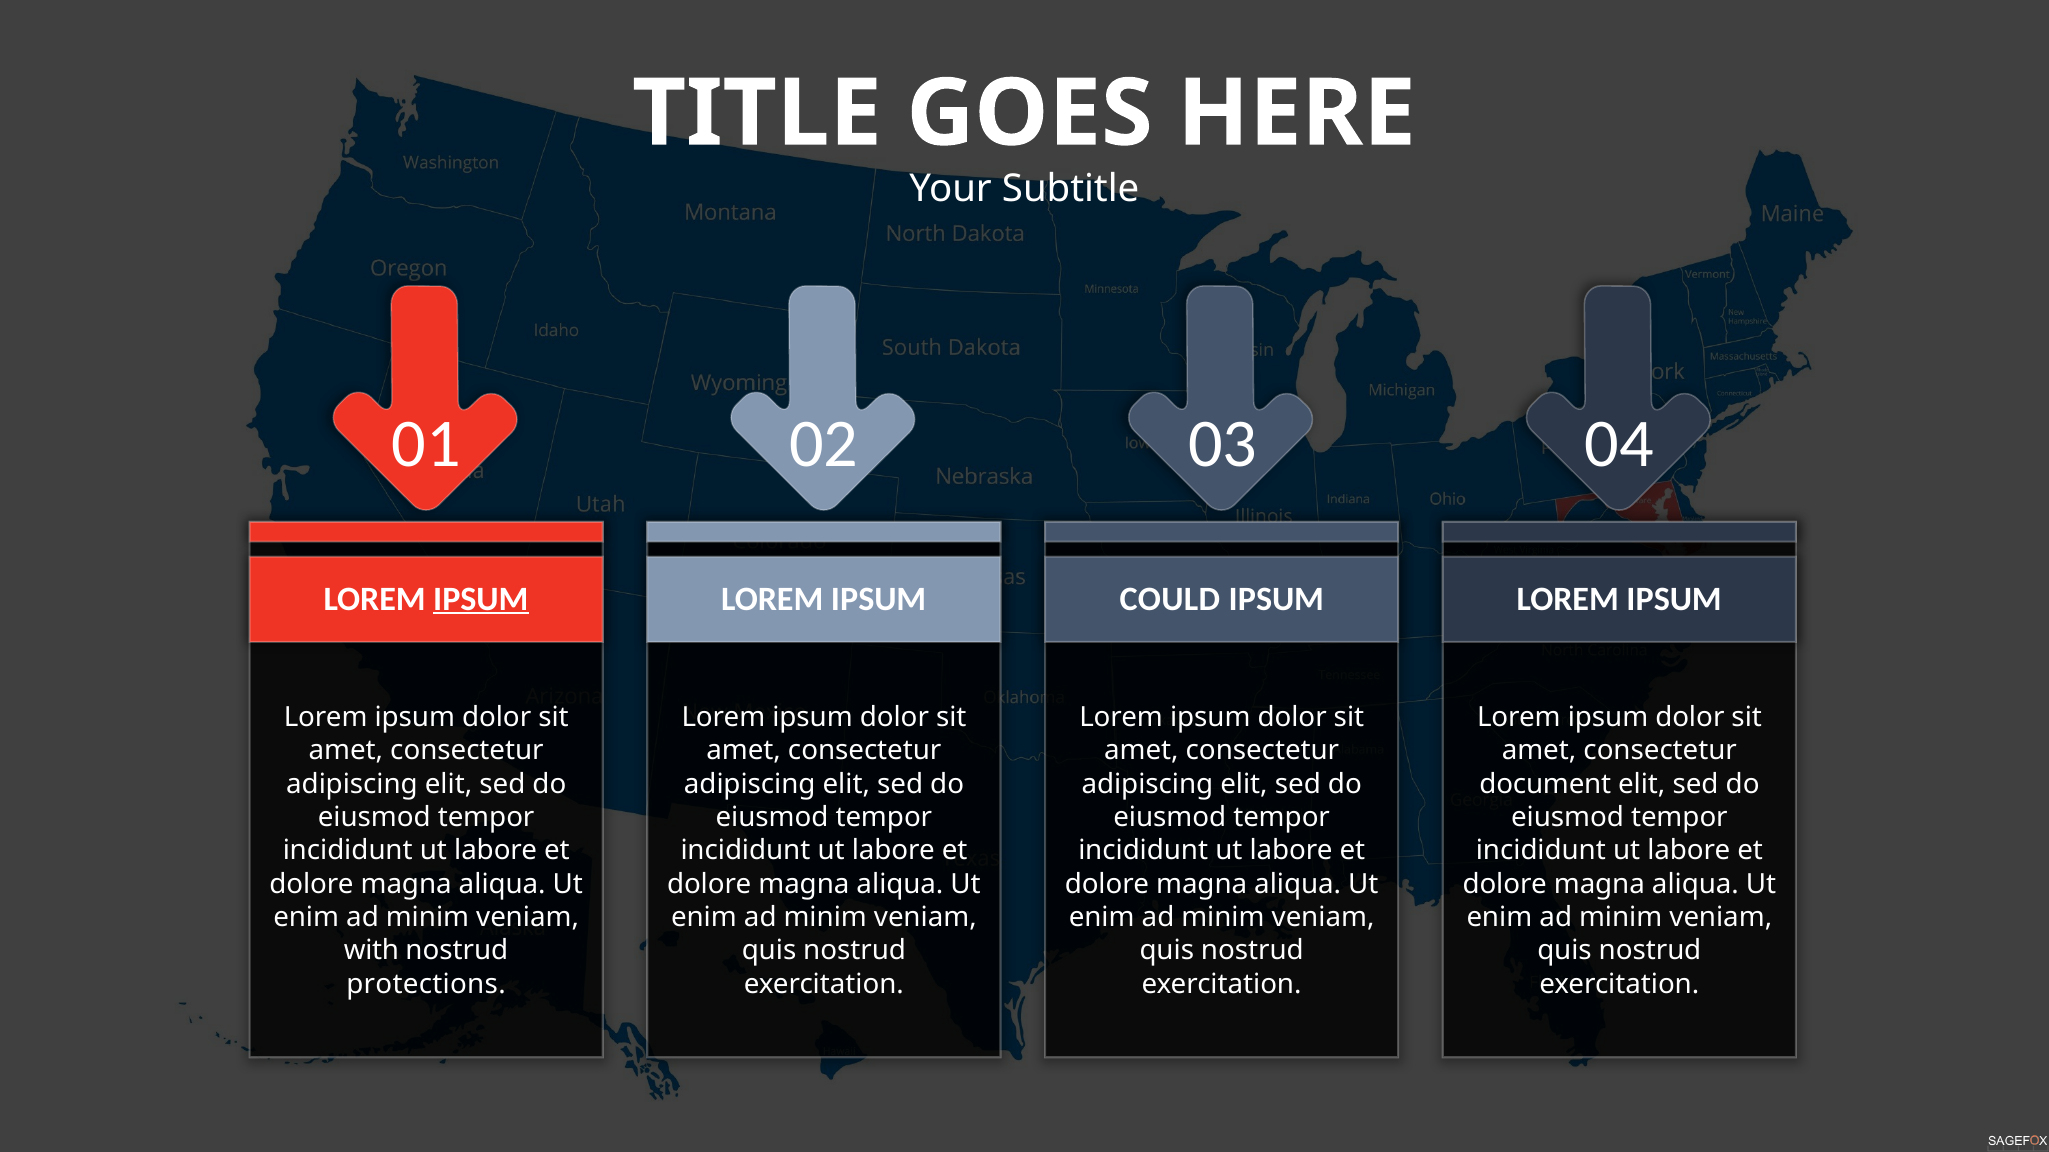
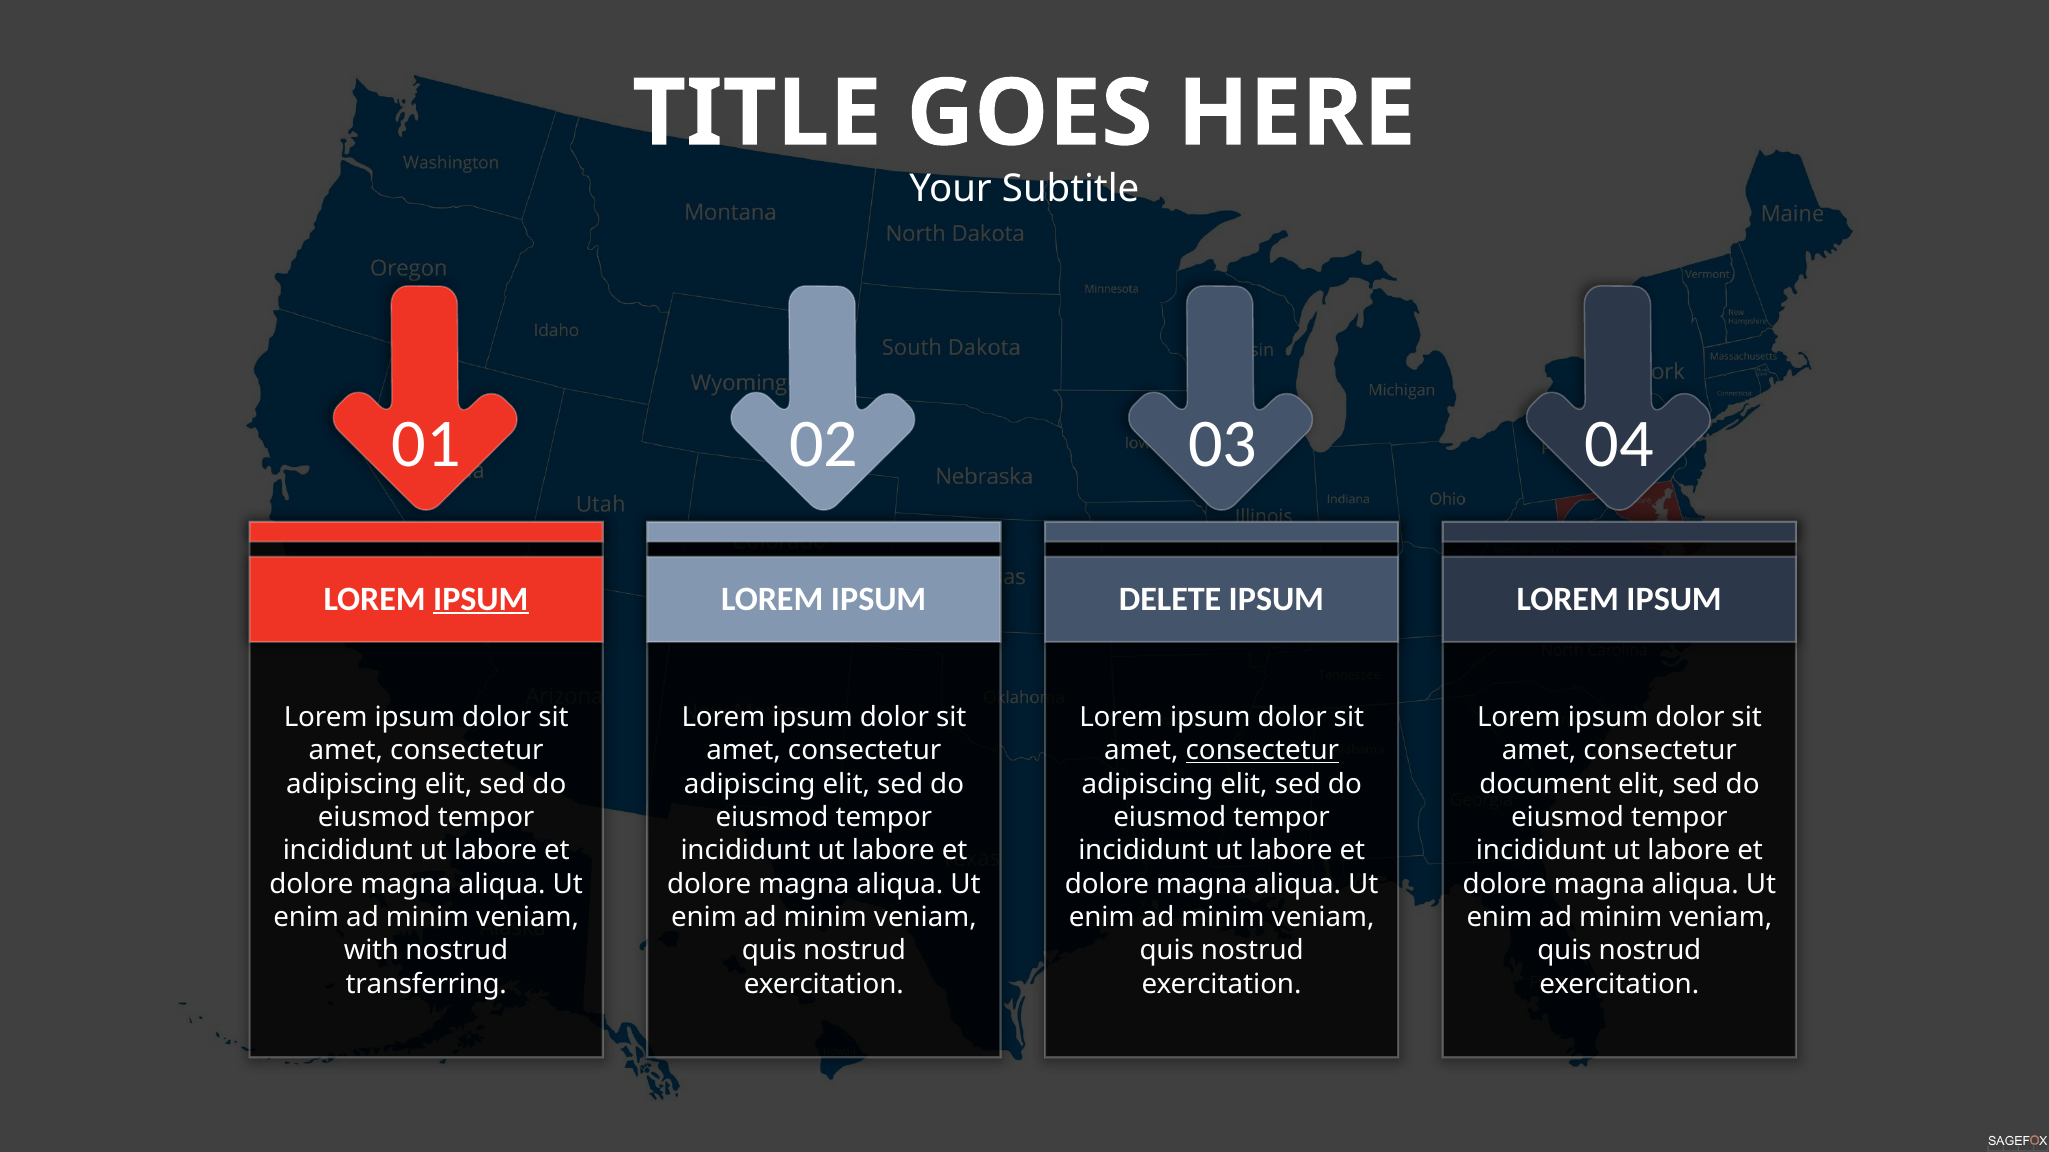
COULD: COULD -> DELETE
consectetur at (1262, 751) underline: none -> present
protections: protections -> transferring
